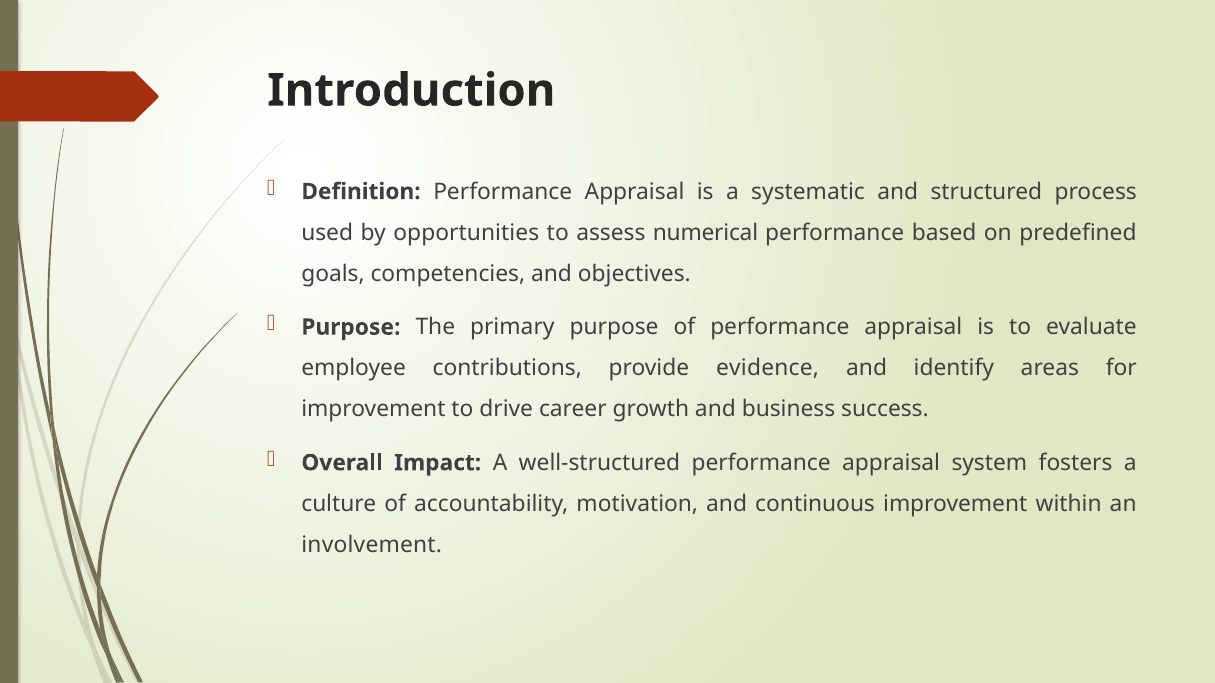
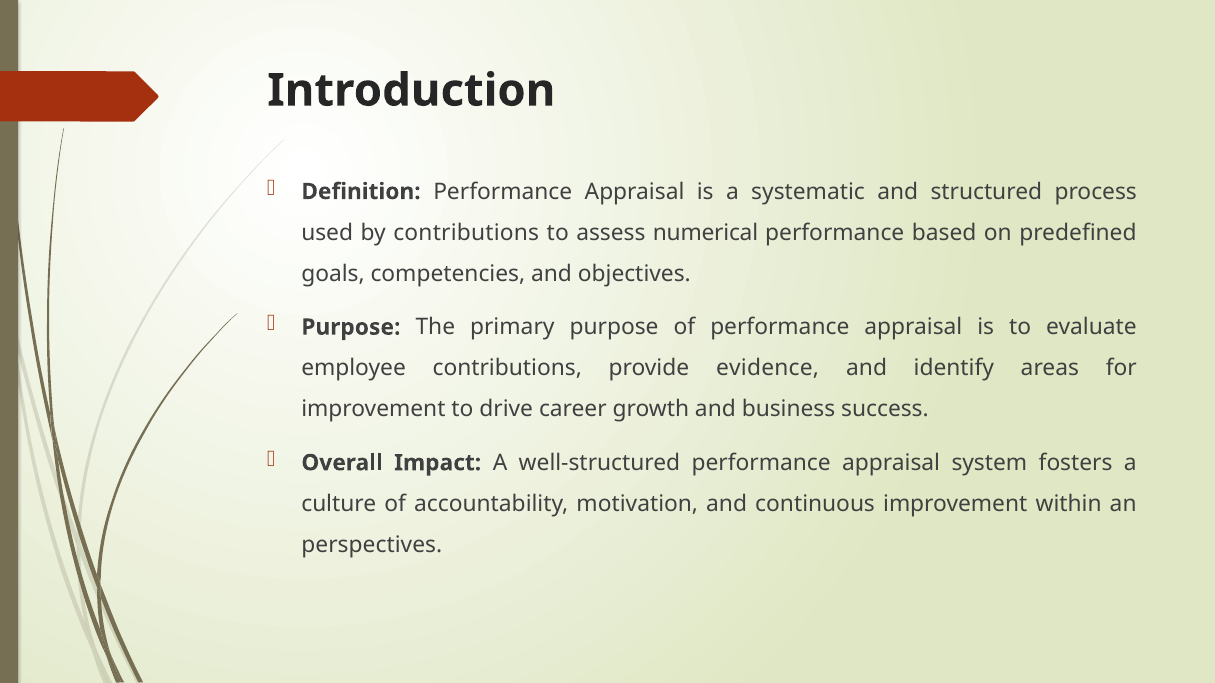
by opportunities: opportunities -> contributions
involvement: involvement -> perspectives
